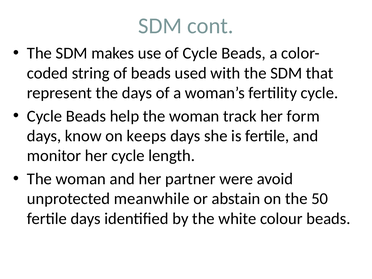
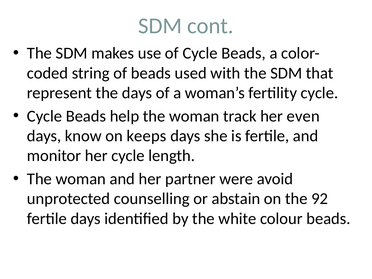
form: form -> even
meanwhile: meanwhile -> counselling
50: 50 -> 92
